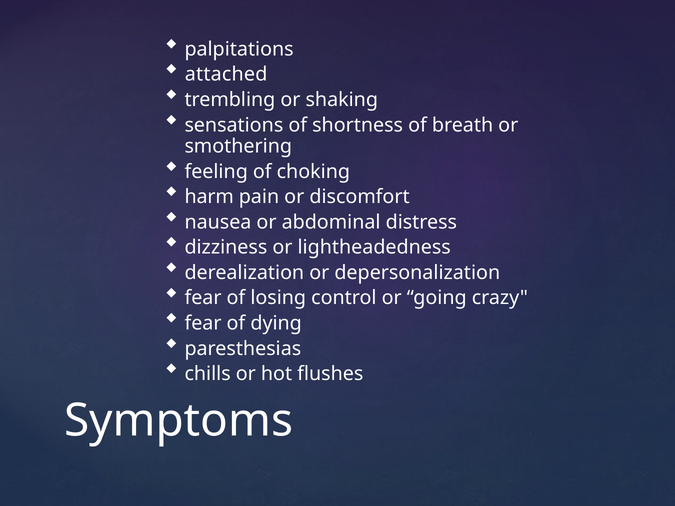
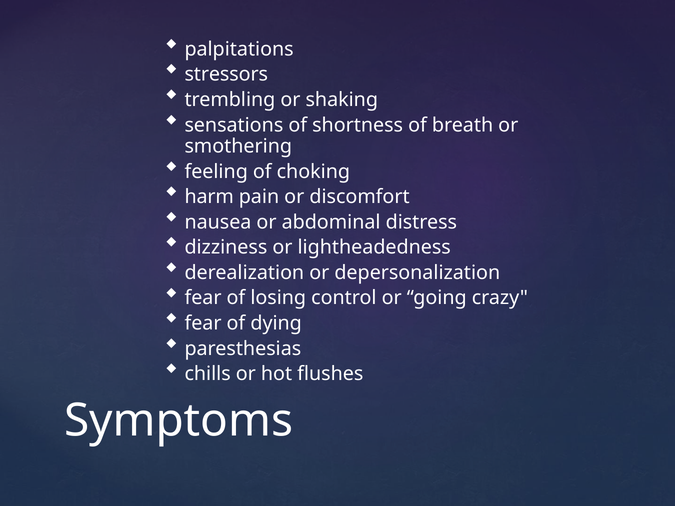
attached: attached -> stressors
